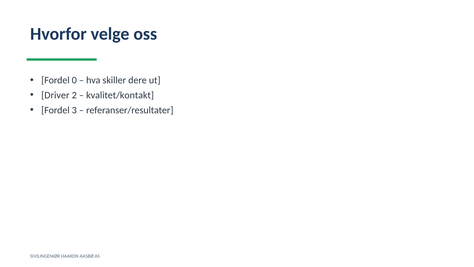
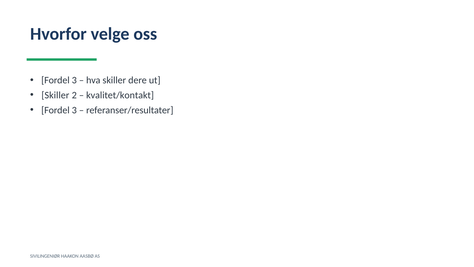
0 at (74, 80): 0 -> 3
Driver at (55, 95): Driver -> Skiller
